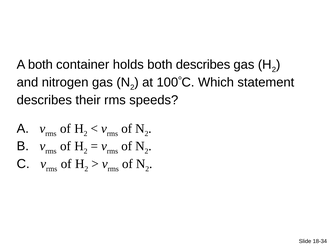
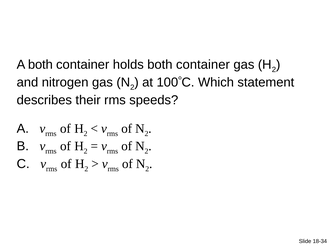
holds both describes: describes -> container
